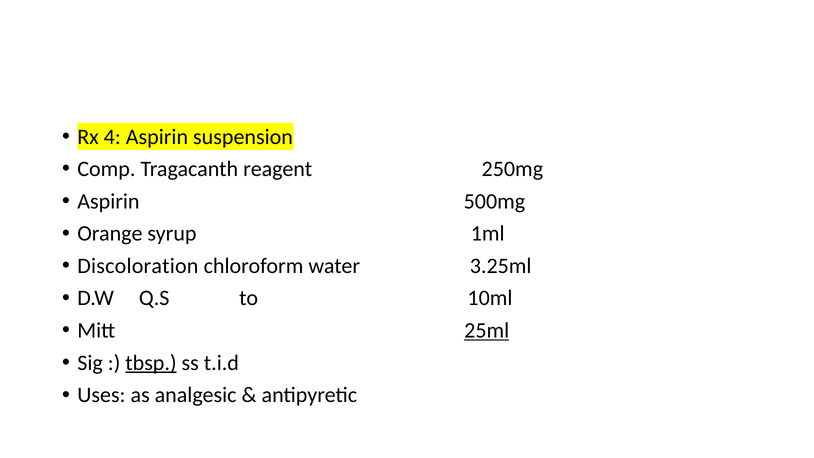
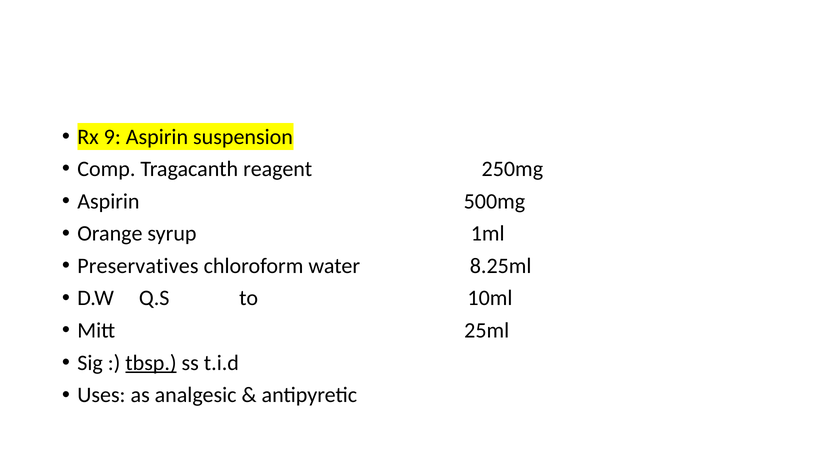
4: 4 -> 9
Discoloration: Discoloration -> Preservatives
3.25ml: 3.25ml -> 8.25ml
25ml underline: present -> none
